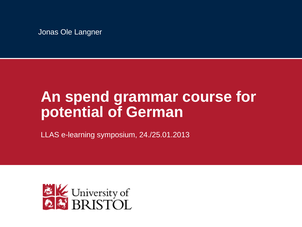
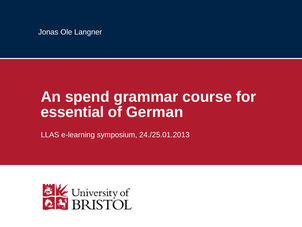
potential: potential -> essential
